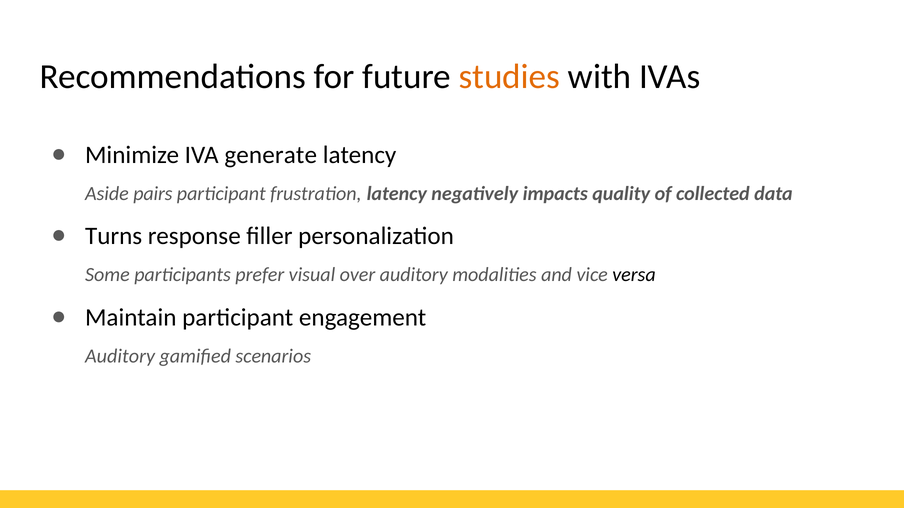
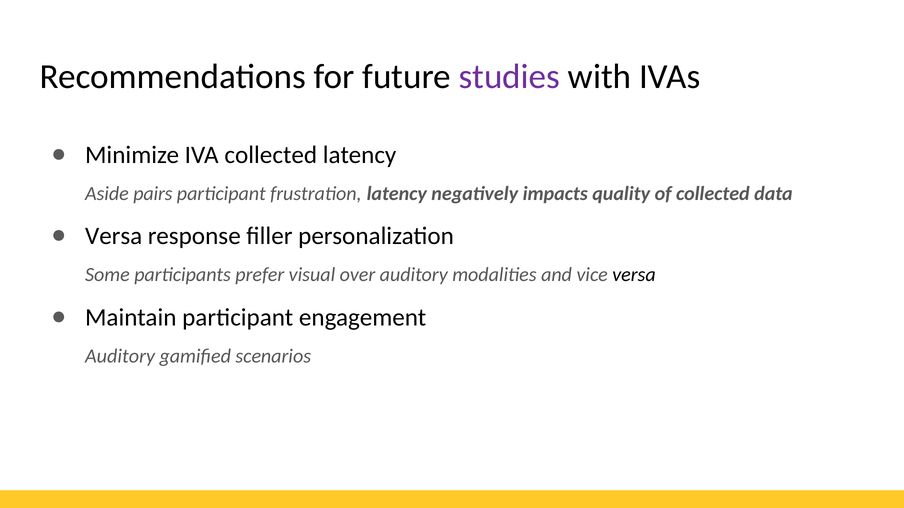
studies colour: orange -> purple
IVA generate: generate -> collected
Turns at (114, 236): Turns -> Versa
